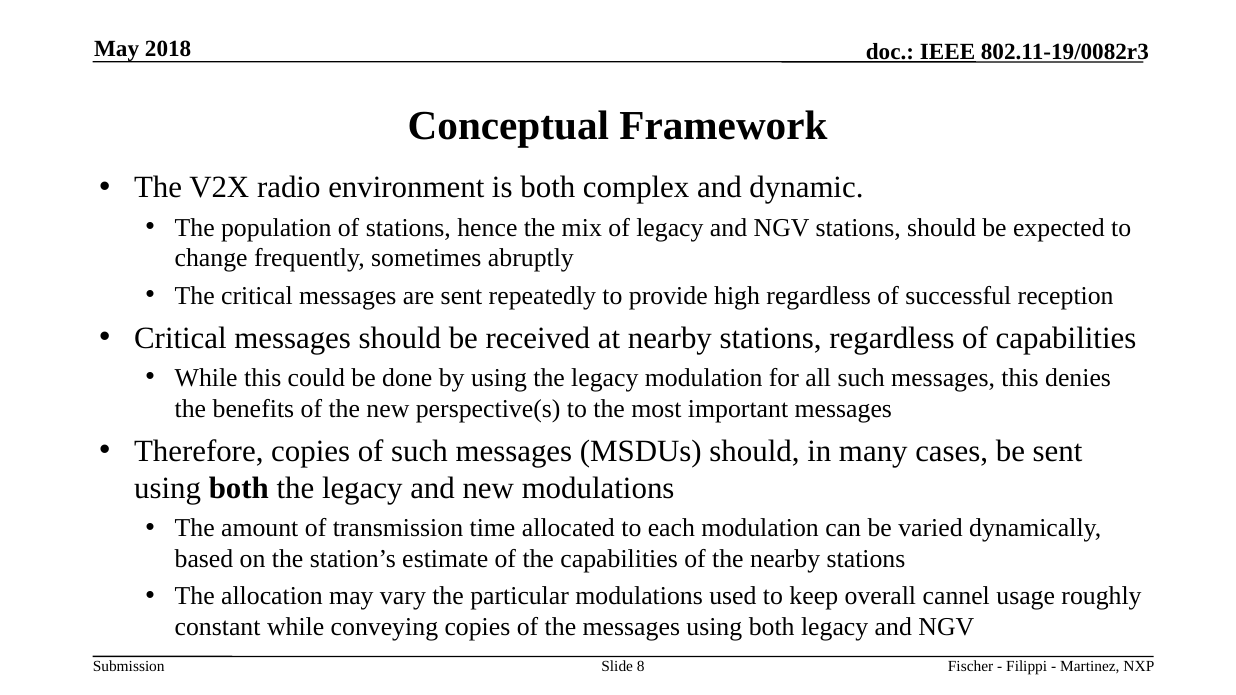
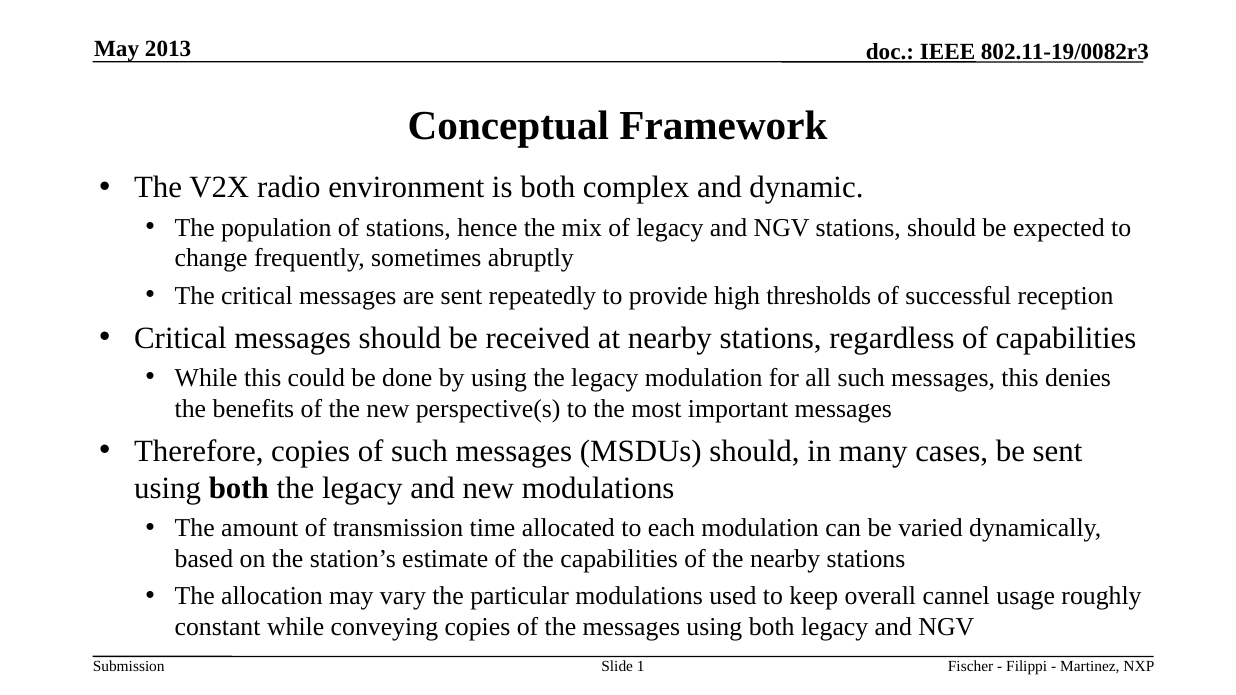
2018: 2018 -> 2013
high regardless: regardless -> thresholds
8: 8 -> 1
